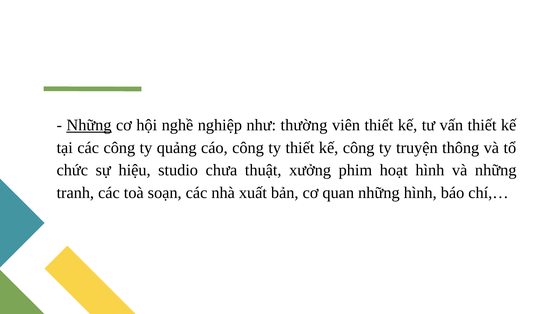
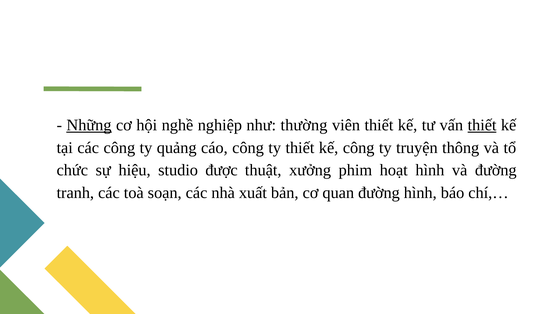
thiết at (482, 125) underline: none -> present
chưa: chưa -> được
và những: những -> đường
quan những: những -> đường
